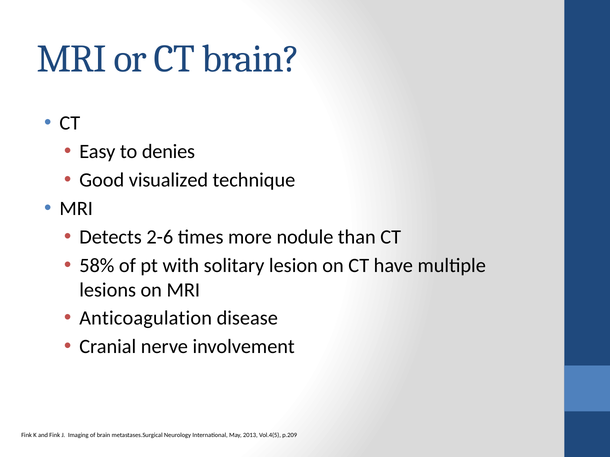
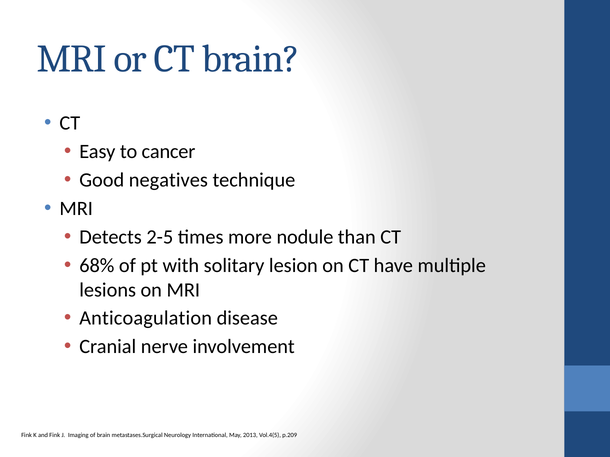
denies: denies -> cancer
visualized: visualized -> negatives
2-6: 2-6 -> 2-5
58%: 58% -> 68%
